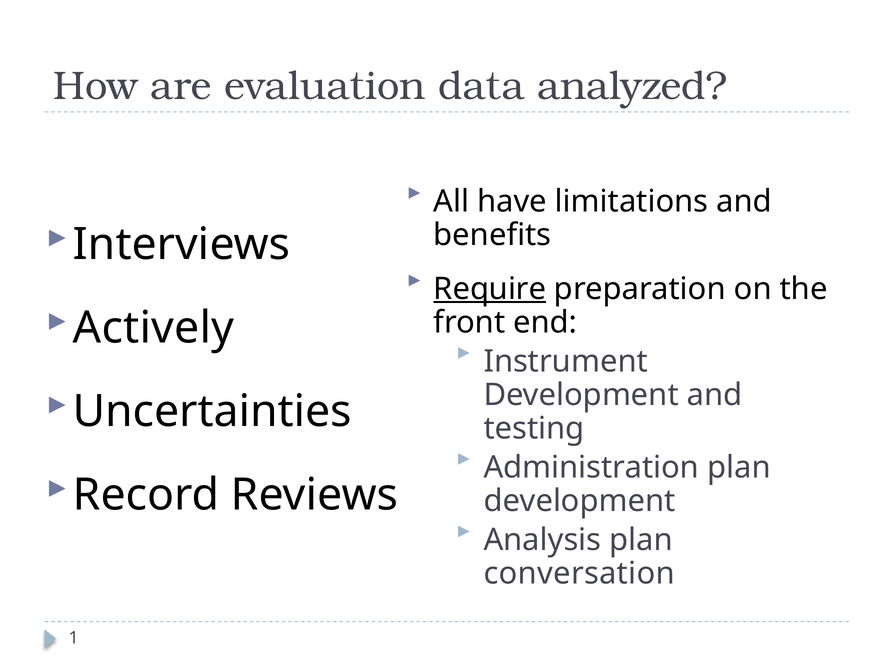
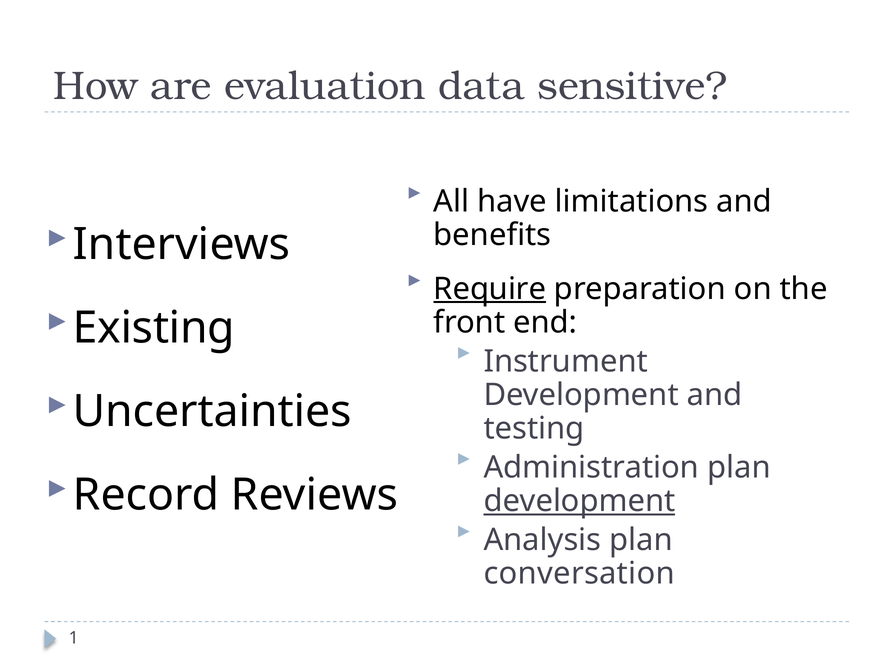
analyzed: analyzed -> sensitive
Actively: Actively -> Existing
development at (579, 501) underline: none -> present
